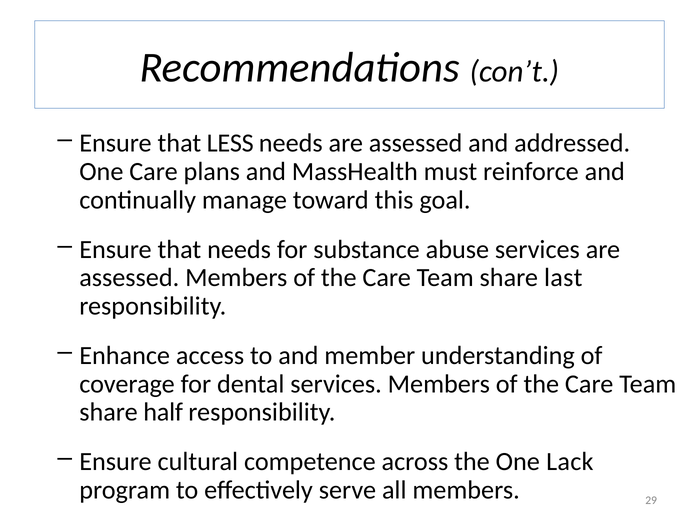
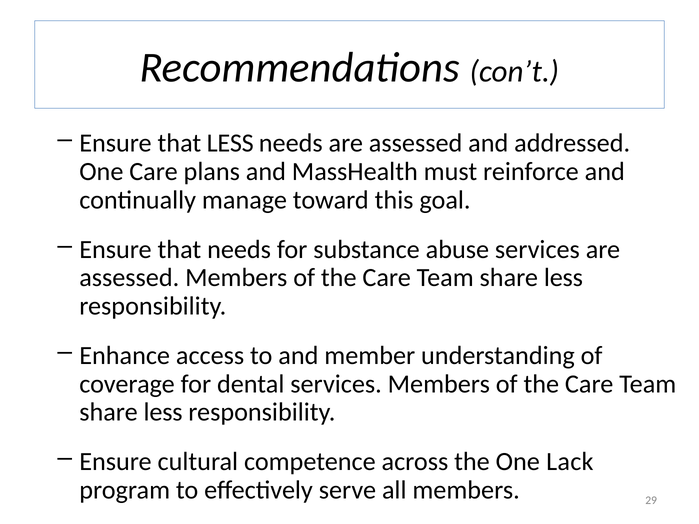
last at (563, 278): last -> less
half at (163, 412): half -> less
